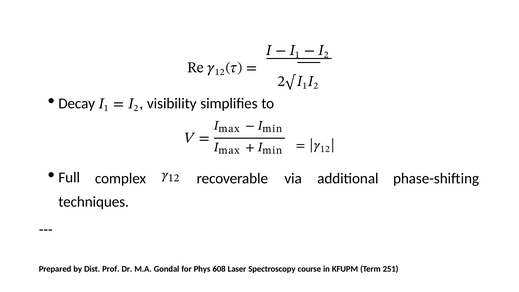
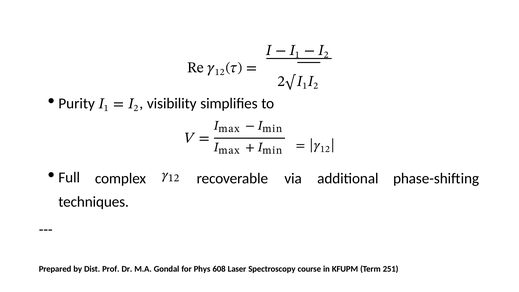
Decay: Decay -> Purity
